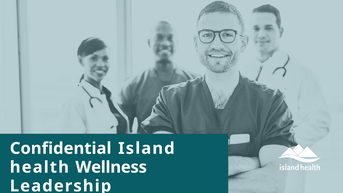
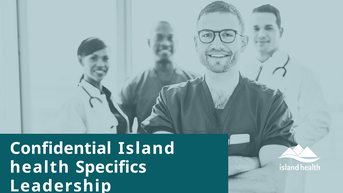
Wellness: Wellness -> Specifics
